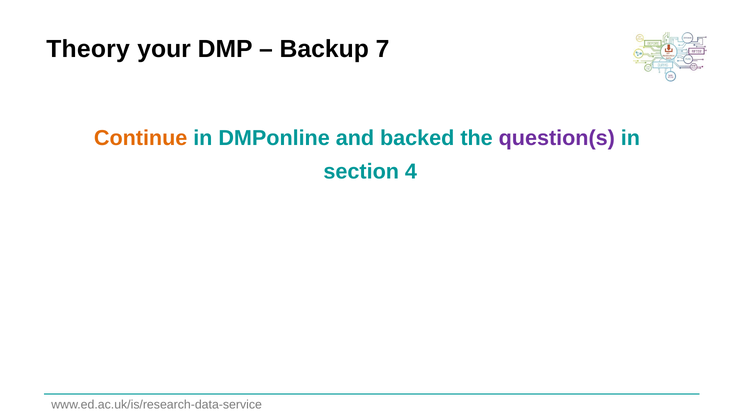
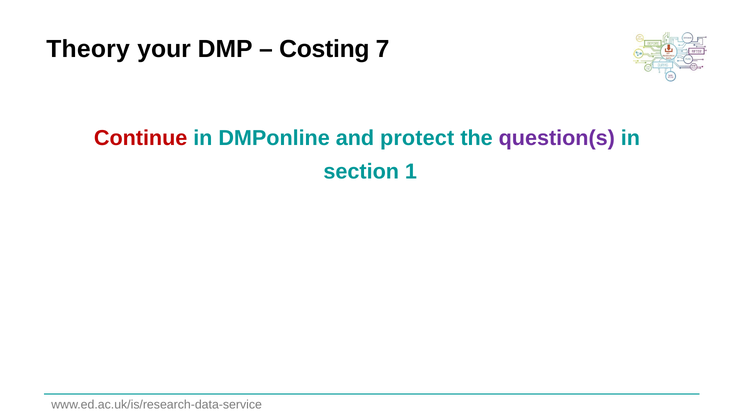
Backup: Backup -> Costing
Continue colour: orange -> red
backed: backed -> protect
4: 4 -> 1
